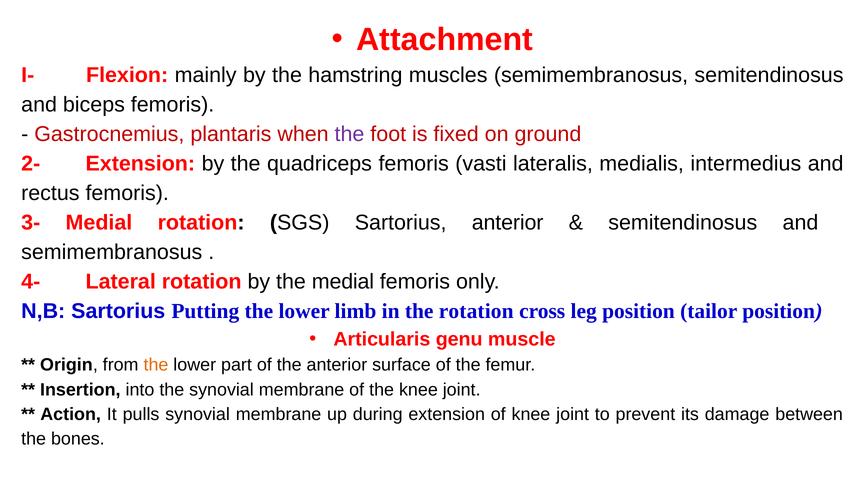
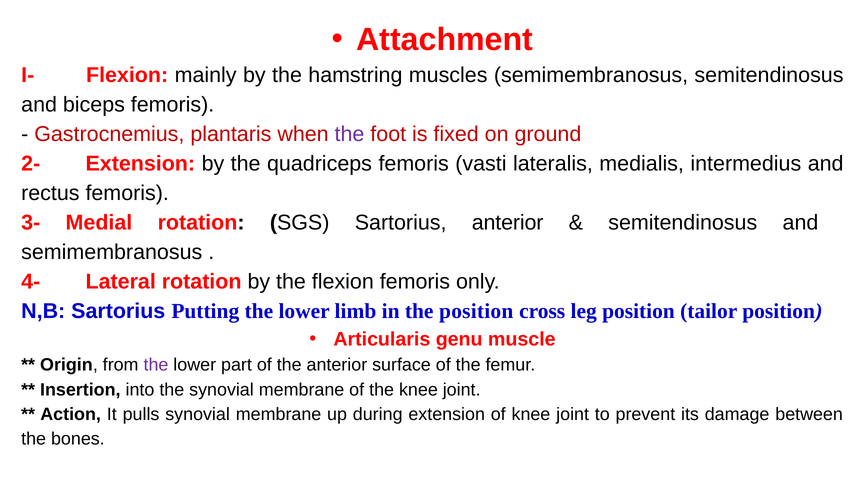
the medial: medial -> flexion
the rotation: rotation -> position
the at (156, 365) colour: orange -> purple
